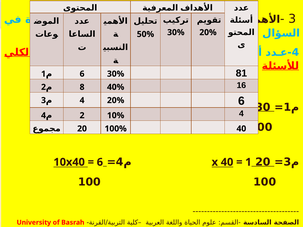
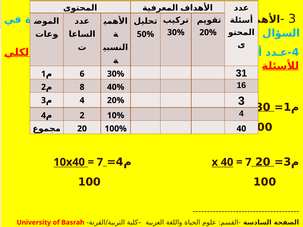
81: 81 -> 31
6 at (241, 101): 6 -> 3
6 at (100, 162): 6 -> 7
1 at (248, 162): 1 -> 7
